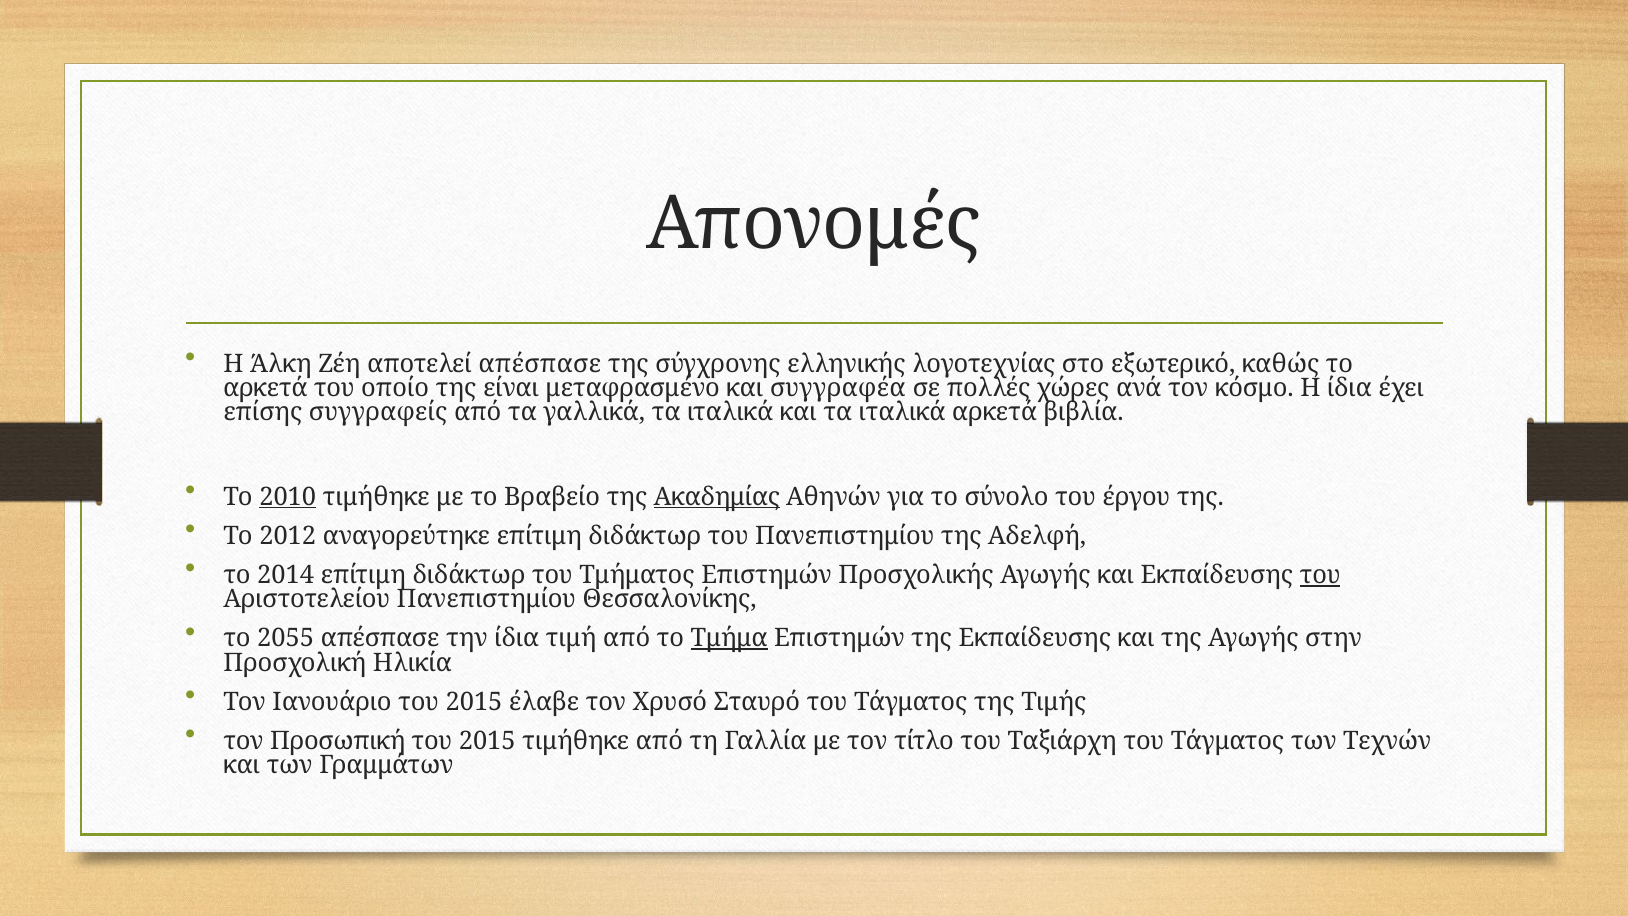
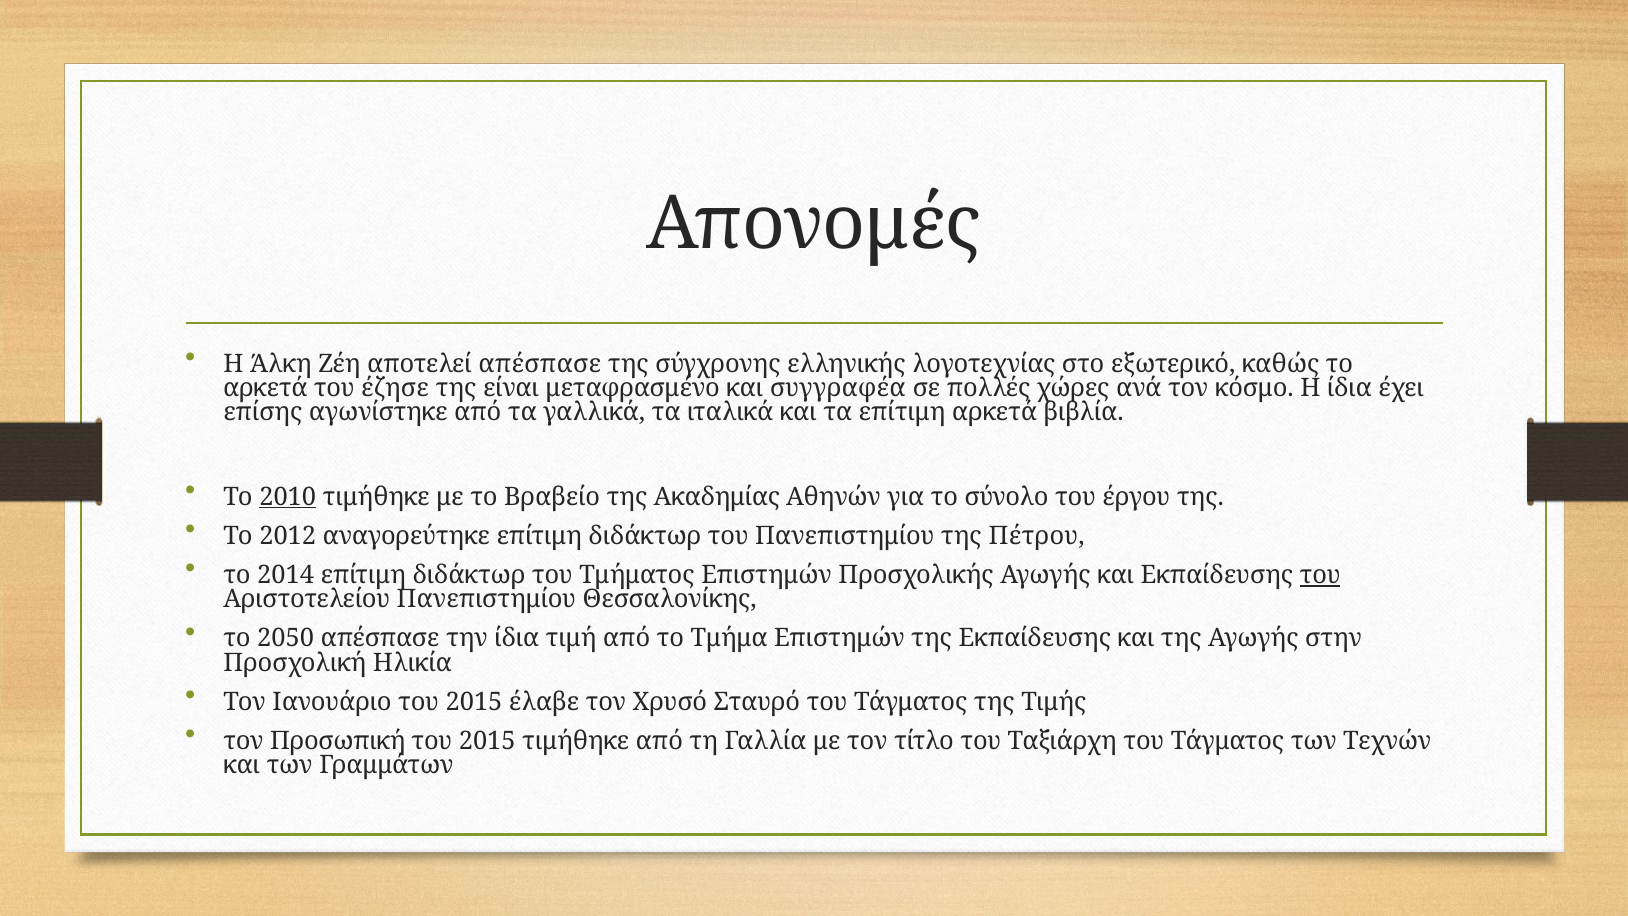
οποίο: οποίο -> έζησε
συγγραφείς: συγγραφείς -> αγωνίστηκε
και τα ιταλικά: ιταλικά -> επίτιμη
Ακαδημίας underline: present -> none
Αδελφή: Αδελφή -> Πέτρου
2055: 2055 -> 2050
Τμήμα underline: present -> none
